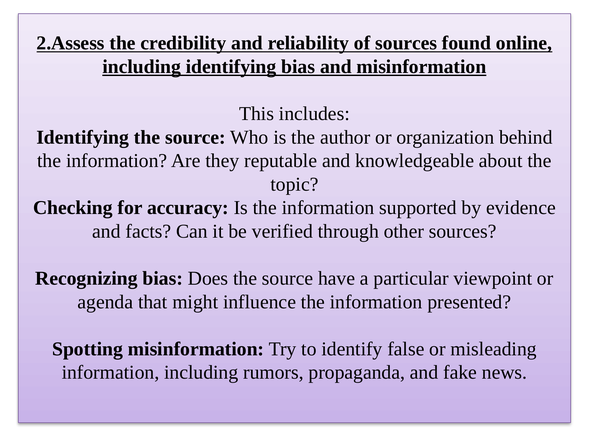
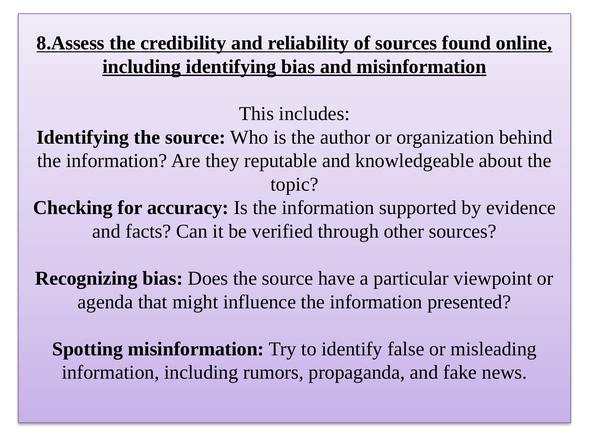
2.Assess: 2.Assess -> 8.Assess
